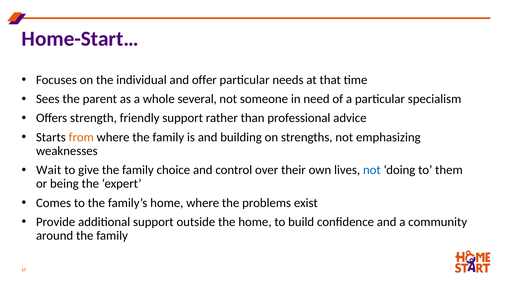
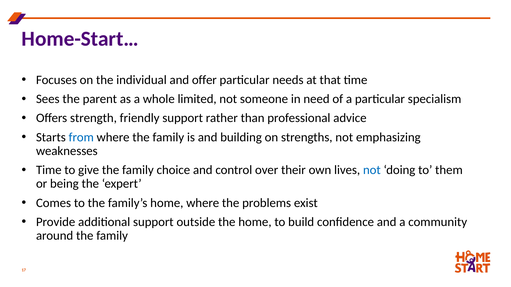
several: several -> limited
from colour: orange -> blue
Wait at (49, 170): Wait -> Time
